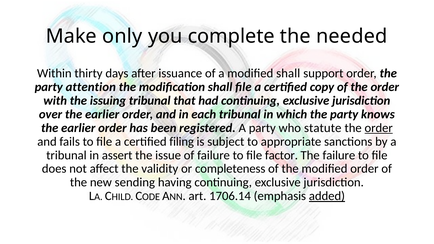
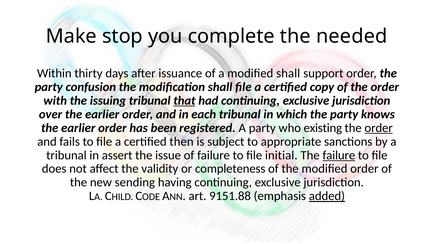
only: only -> stop
attention: attention -> confusion
that underline: none -> present
statute: statute -> existing
filing: filing -> then
factor: factor -> initial
failure at (339, 155) underline: none -> present
1706.14: 1706.14 -> 9151.88
